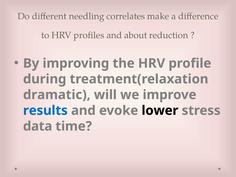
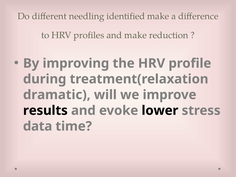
correlates: correlates -> identified
and about: about -> make
results colour: blue -> black
